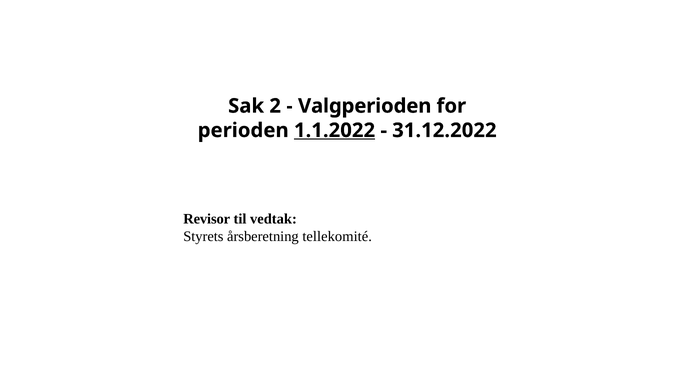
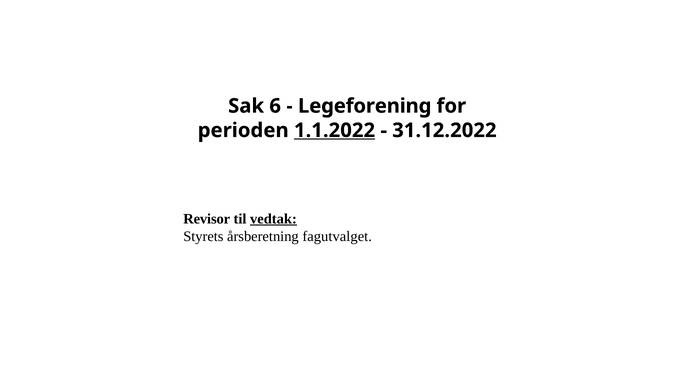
2: 2 -> 6
Valgperioden: Valgperioden -> Legeforening
vedtak underline: none -> present
tellekomité: tellekomité -> fagutvalget
